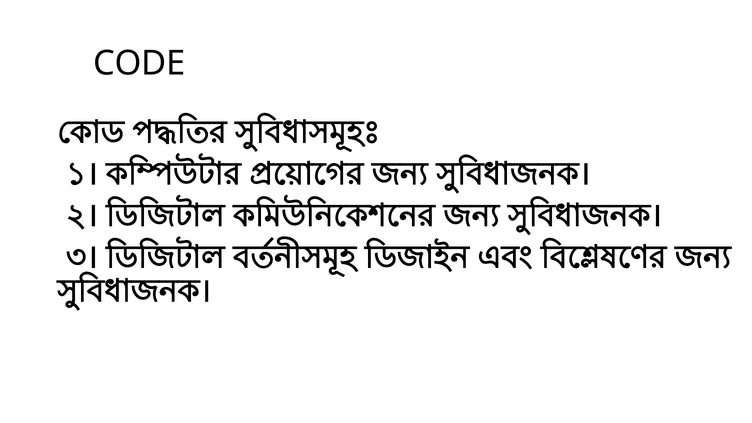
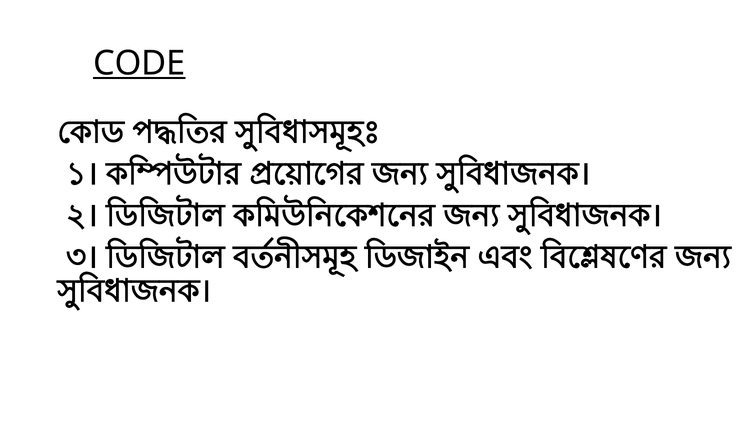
CODE underline: none -> present
